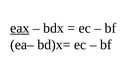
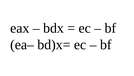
eax underline: present -> none
